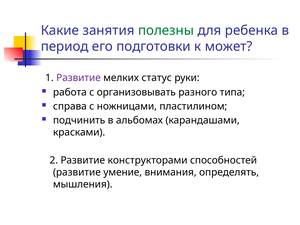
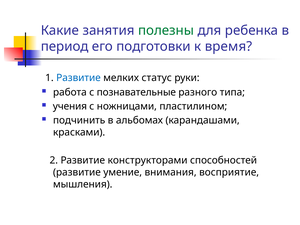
может: может -> время
Развитие at (78, 78) colour: purple -> blue
организовывать: организовывать -> познавательные
справа: справа -> учения
определять: определять -> восприятие
